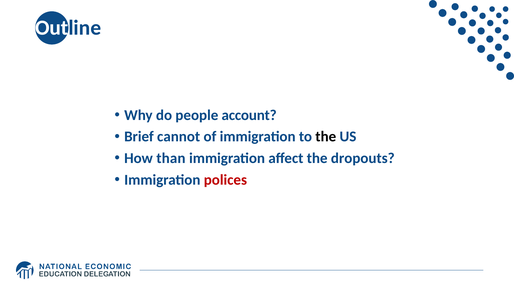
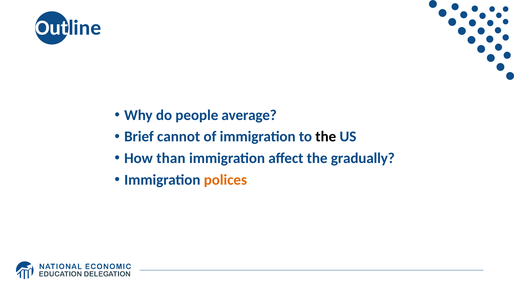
account: account -> average
dropouts: dropouts -> gradually
polices colour: red -> orange
